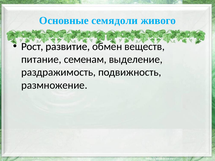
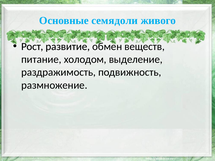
семенам: семенам -> холодом
